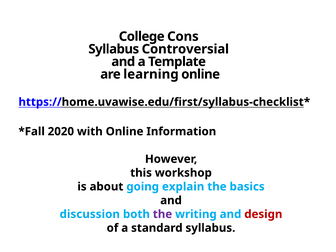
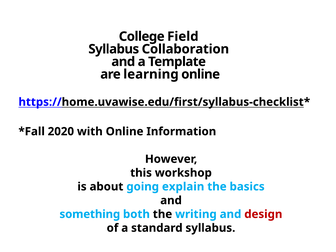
Cons: Cons -> Field
Controversial: Controversial -> Collaboration
discussion: discussion -> something
the at (163, 214) colour: purple -> black
